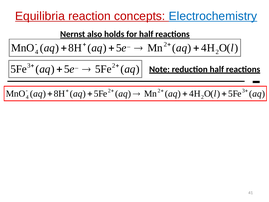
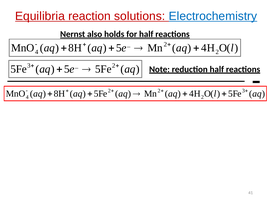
concepts: concepts -> solutions
